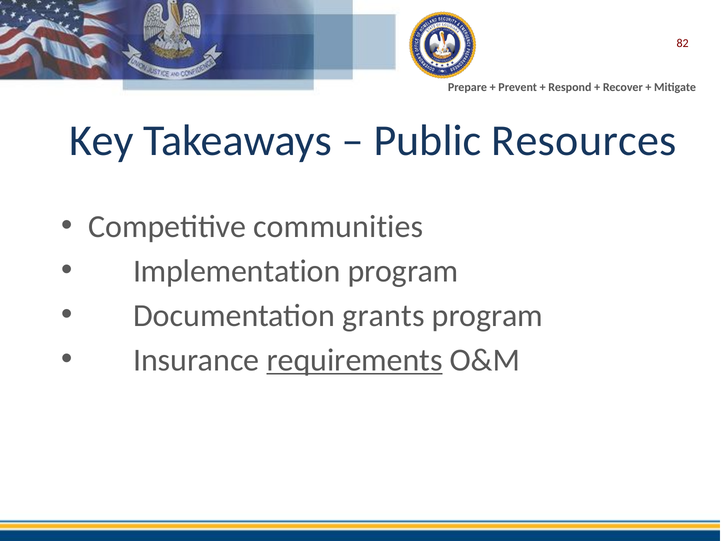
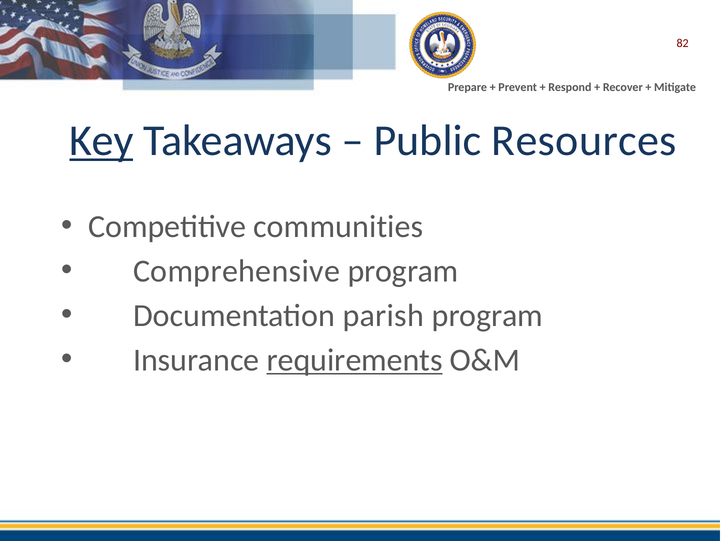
Key underline: none -> present
Implementation: Implementation -> Comprehensive
grants: grants -> parish
